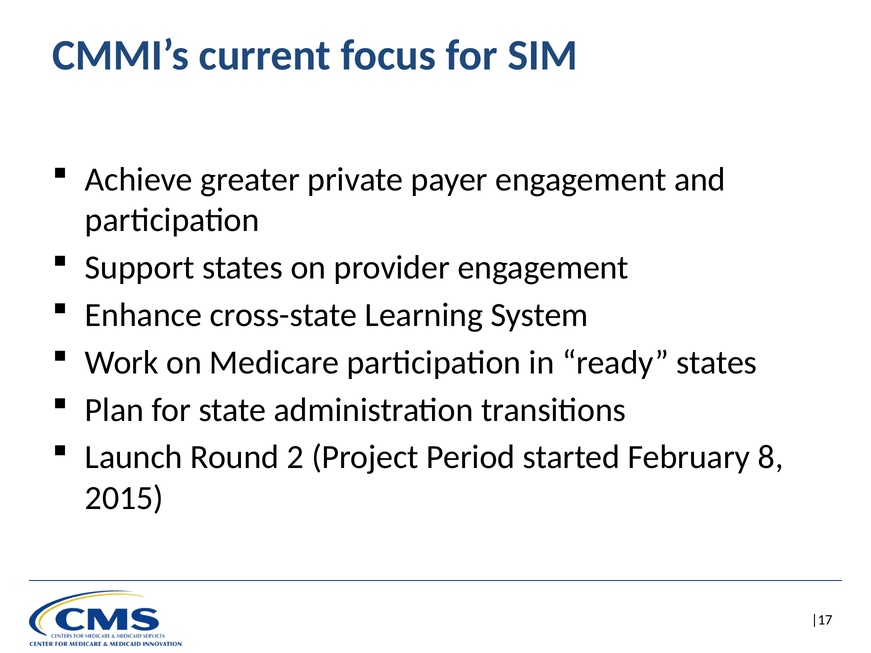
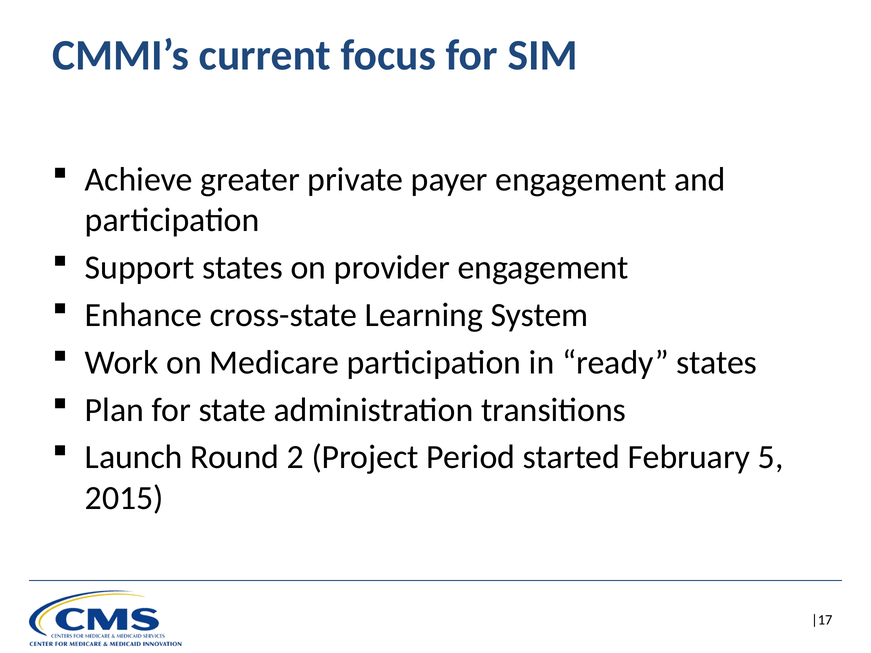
8: 8 -> 5
